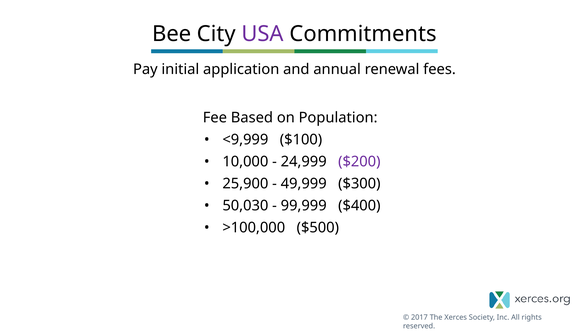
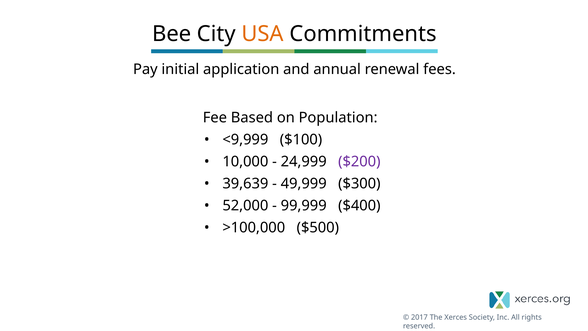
USA colour: purple -> orange
25,900: 25,900 -> 39,639
50,030: 50,030 -> 52,000
